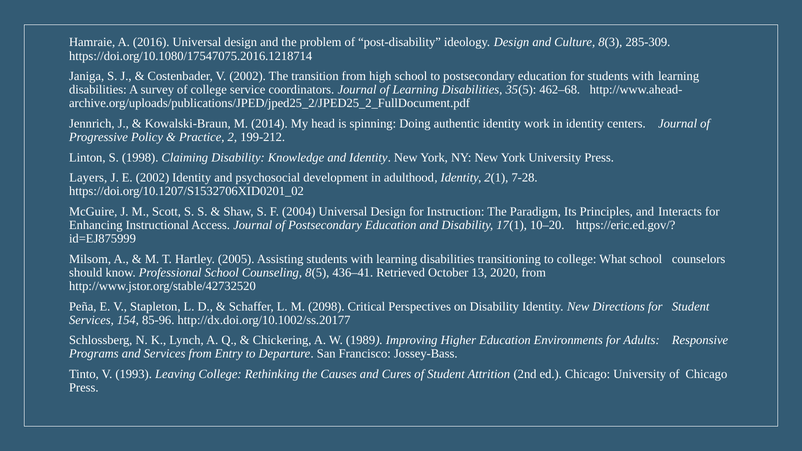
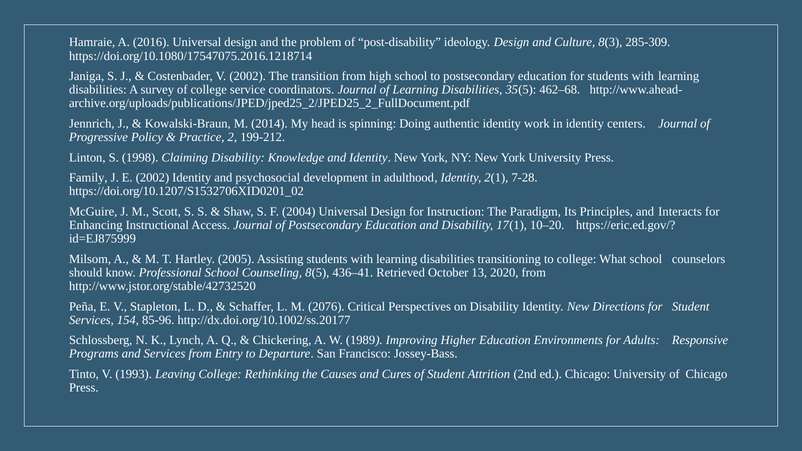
Layers: Layers -> Family
2098: 2098 -> 2076
